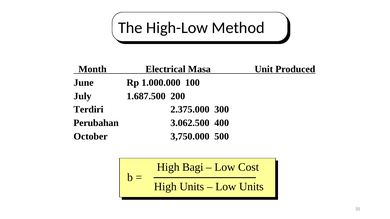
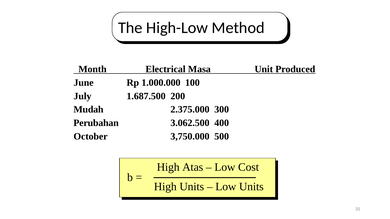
Terdiri: Terdiri -> Mudah
Bagi: Bagi -> Atas
